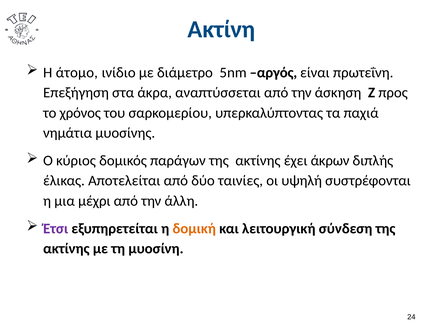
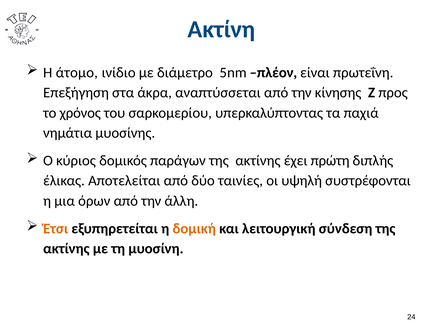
αργός: αργός -> πλέον
άσκηση: άσκηση -> κίνησης
άκρων: άκρων -> πρώτη
μέχρι: μέχρι -> όρων
Έτσι colour: purple -> orange
